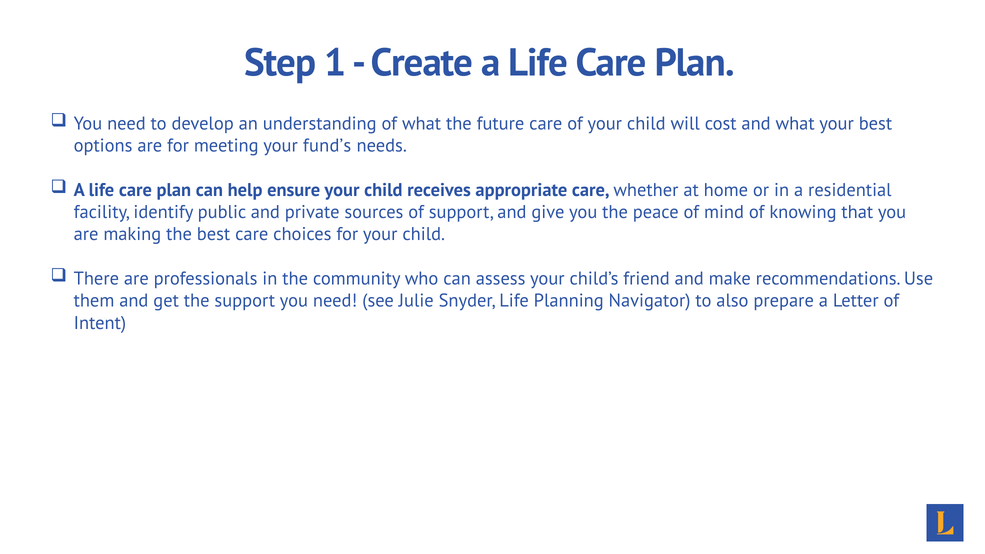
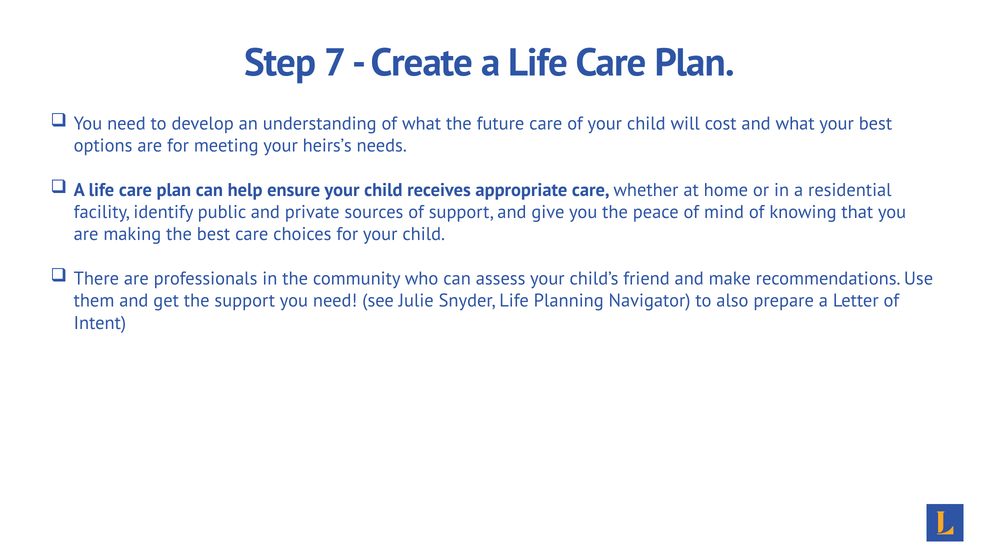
1: 1 -> 7
fund’s: fund’s -> heirs’s
